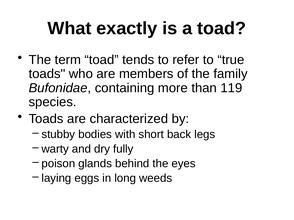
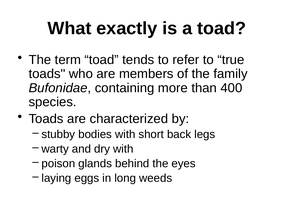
119: 119 -> 400
dry fully: fully -> with
